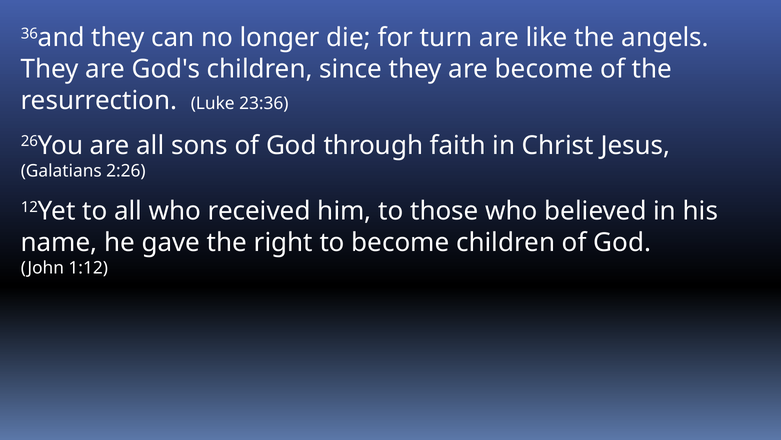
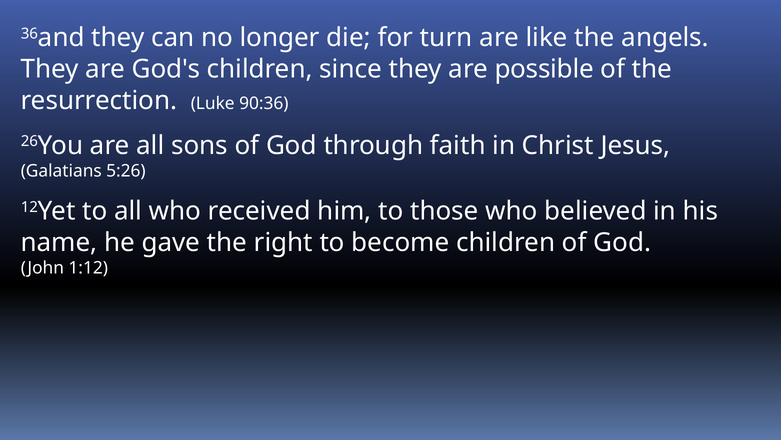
are become: become -> possible
23:36: 23:36 -> 90:36
2:26: 2:26 -> 5:26
